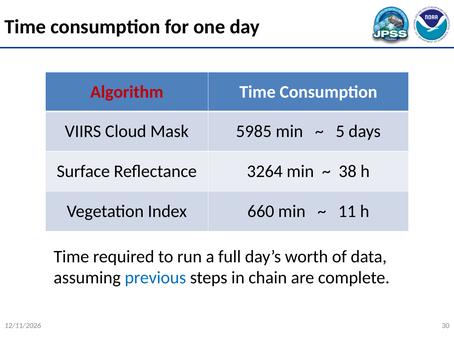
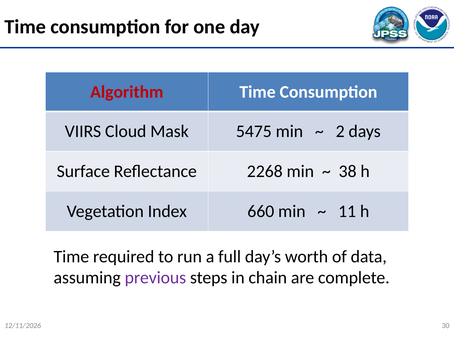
5985: 5985 -> 5475
5: 5 -> 2
3264: 3264 -> 2268
previous colour: blue -> purple
